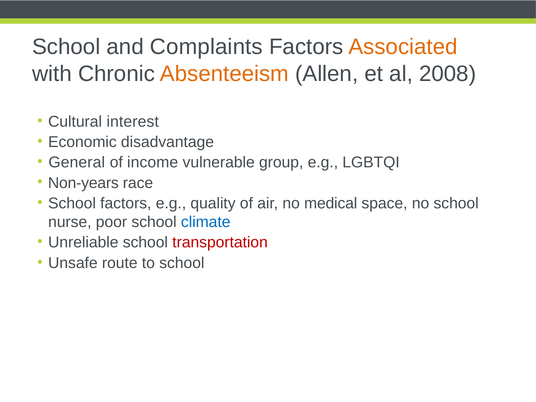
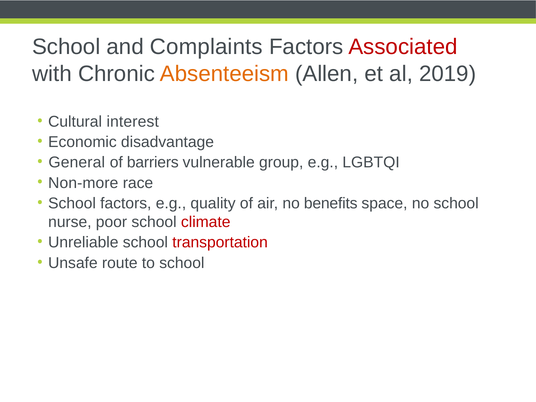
Associated colour: orange -> red
2008: 2008 -> 2019
income: income -> barriers
Non-years: Non-years -> Non-more
medical: medical -> benefits
climate colour: blue -> red
